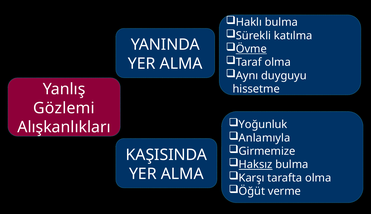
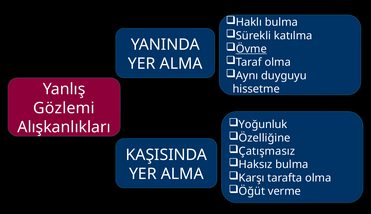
Anlamıyla: Anlamıyla -> Özelliğine
Girmemize: Girmemize -> Çatışmasız
Haksız underline: present -> none
